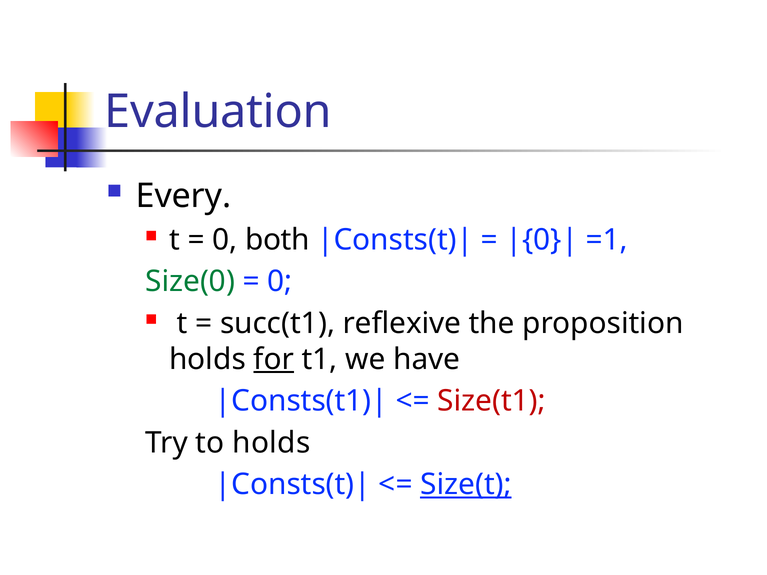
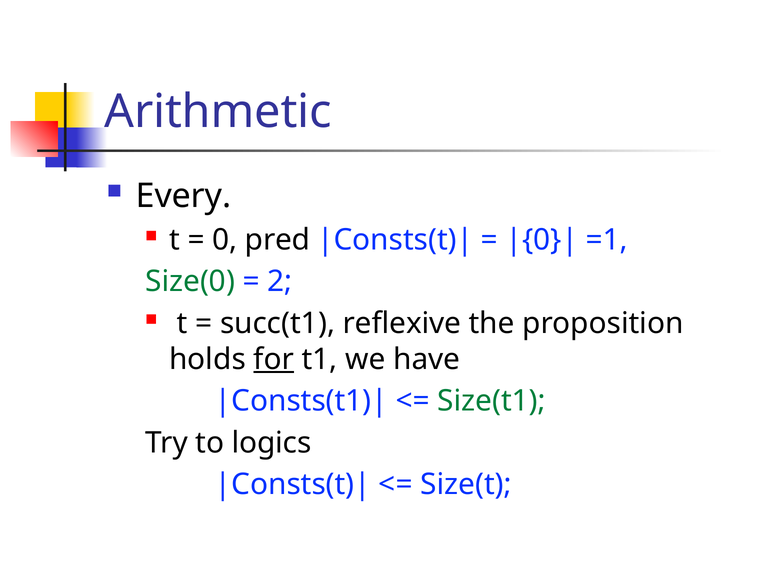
Evaluation: Evaluation -> Arithmetic
both: both -> pred
0 at (280, 282): 0 -> 2
Size(t1 colour: red -> green
to holds: holds -> logics
Size(t underline: present -> none
